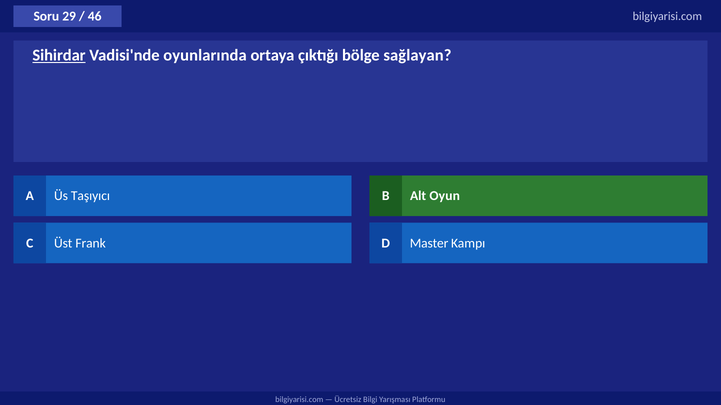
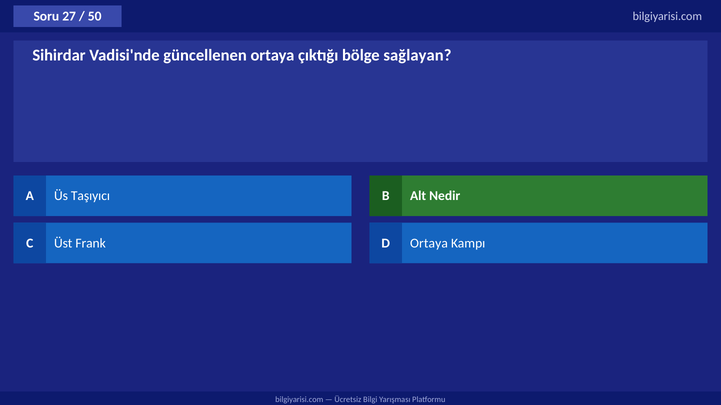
29: 29 -> 27
46: 46 -> 50
Sihirdar underline: present -> none
oyunlarında: oyunlarında -> güncellenen
Oyun: Oyun -> Nedir
D Master: Master -> Ortaya
